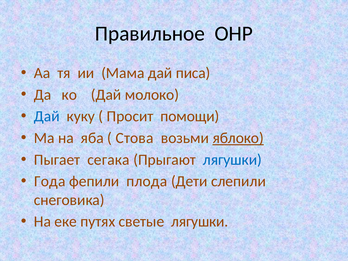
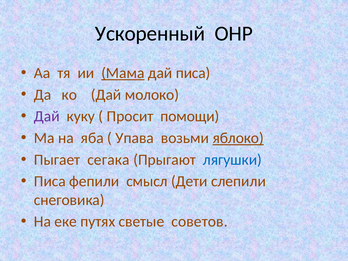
Правильное: Правильное -> Ускоренный
Мама underline: none -> present
Дай at (47, 116) colour: blue -> purple
Стова: Стова -> Упава
Года at (50, 181): Года -> Писа
плода: плода -> смысл
светые лягушки: лягушки -> советов
